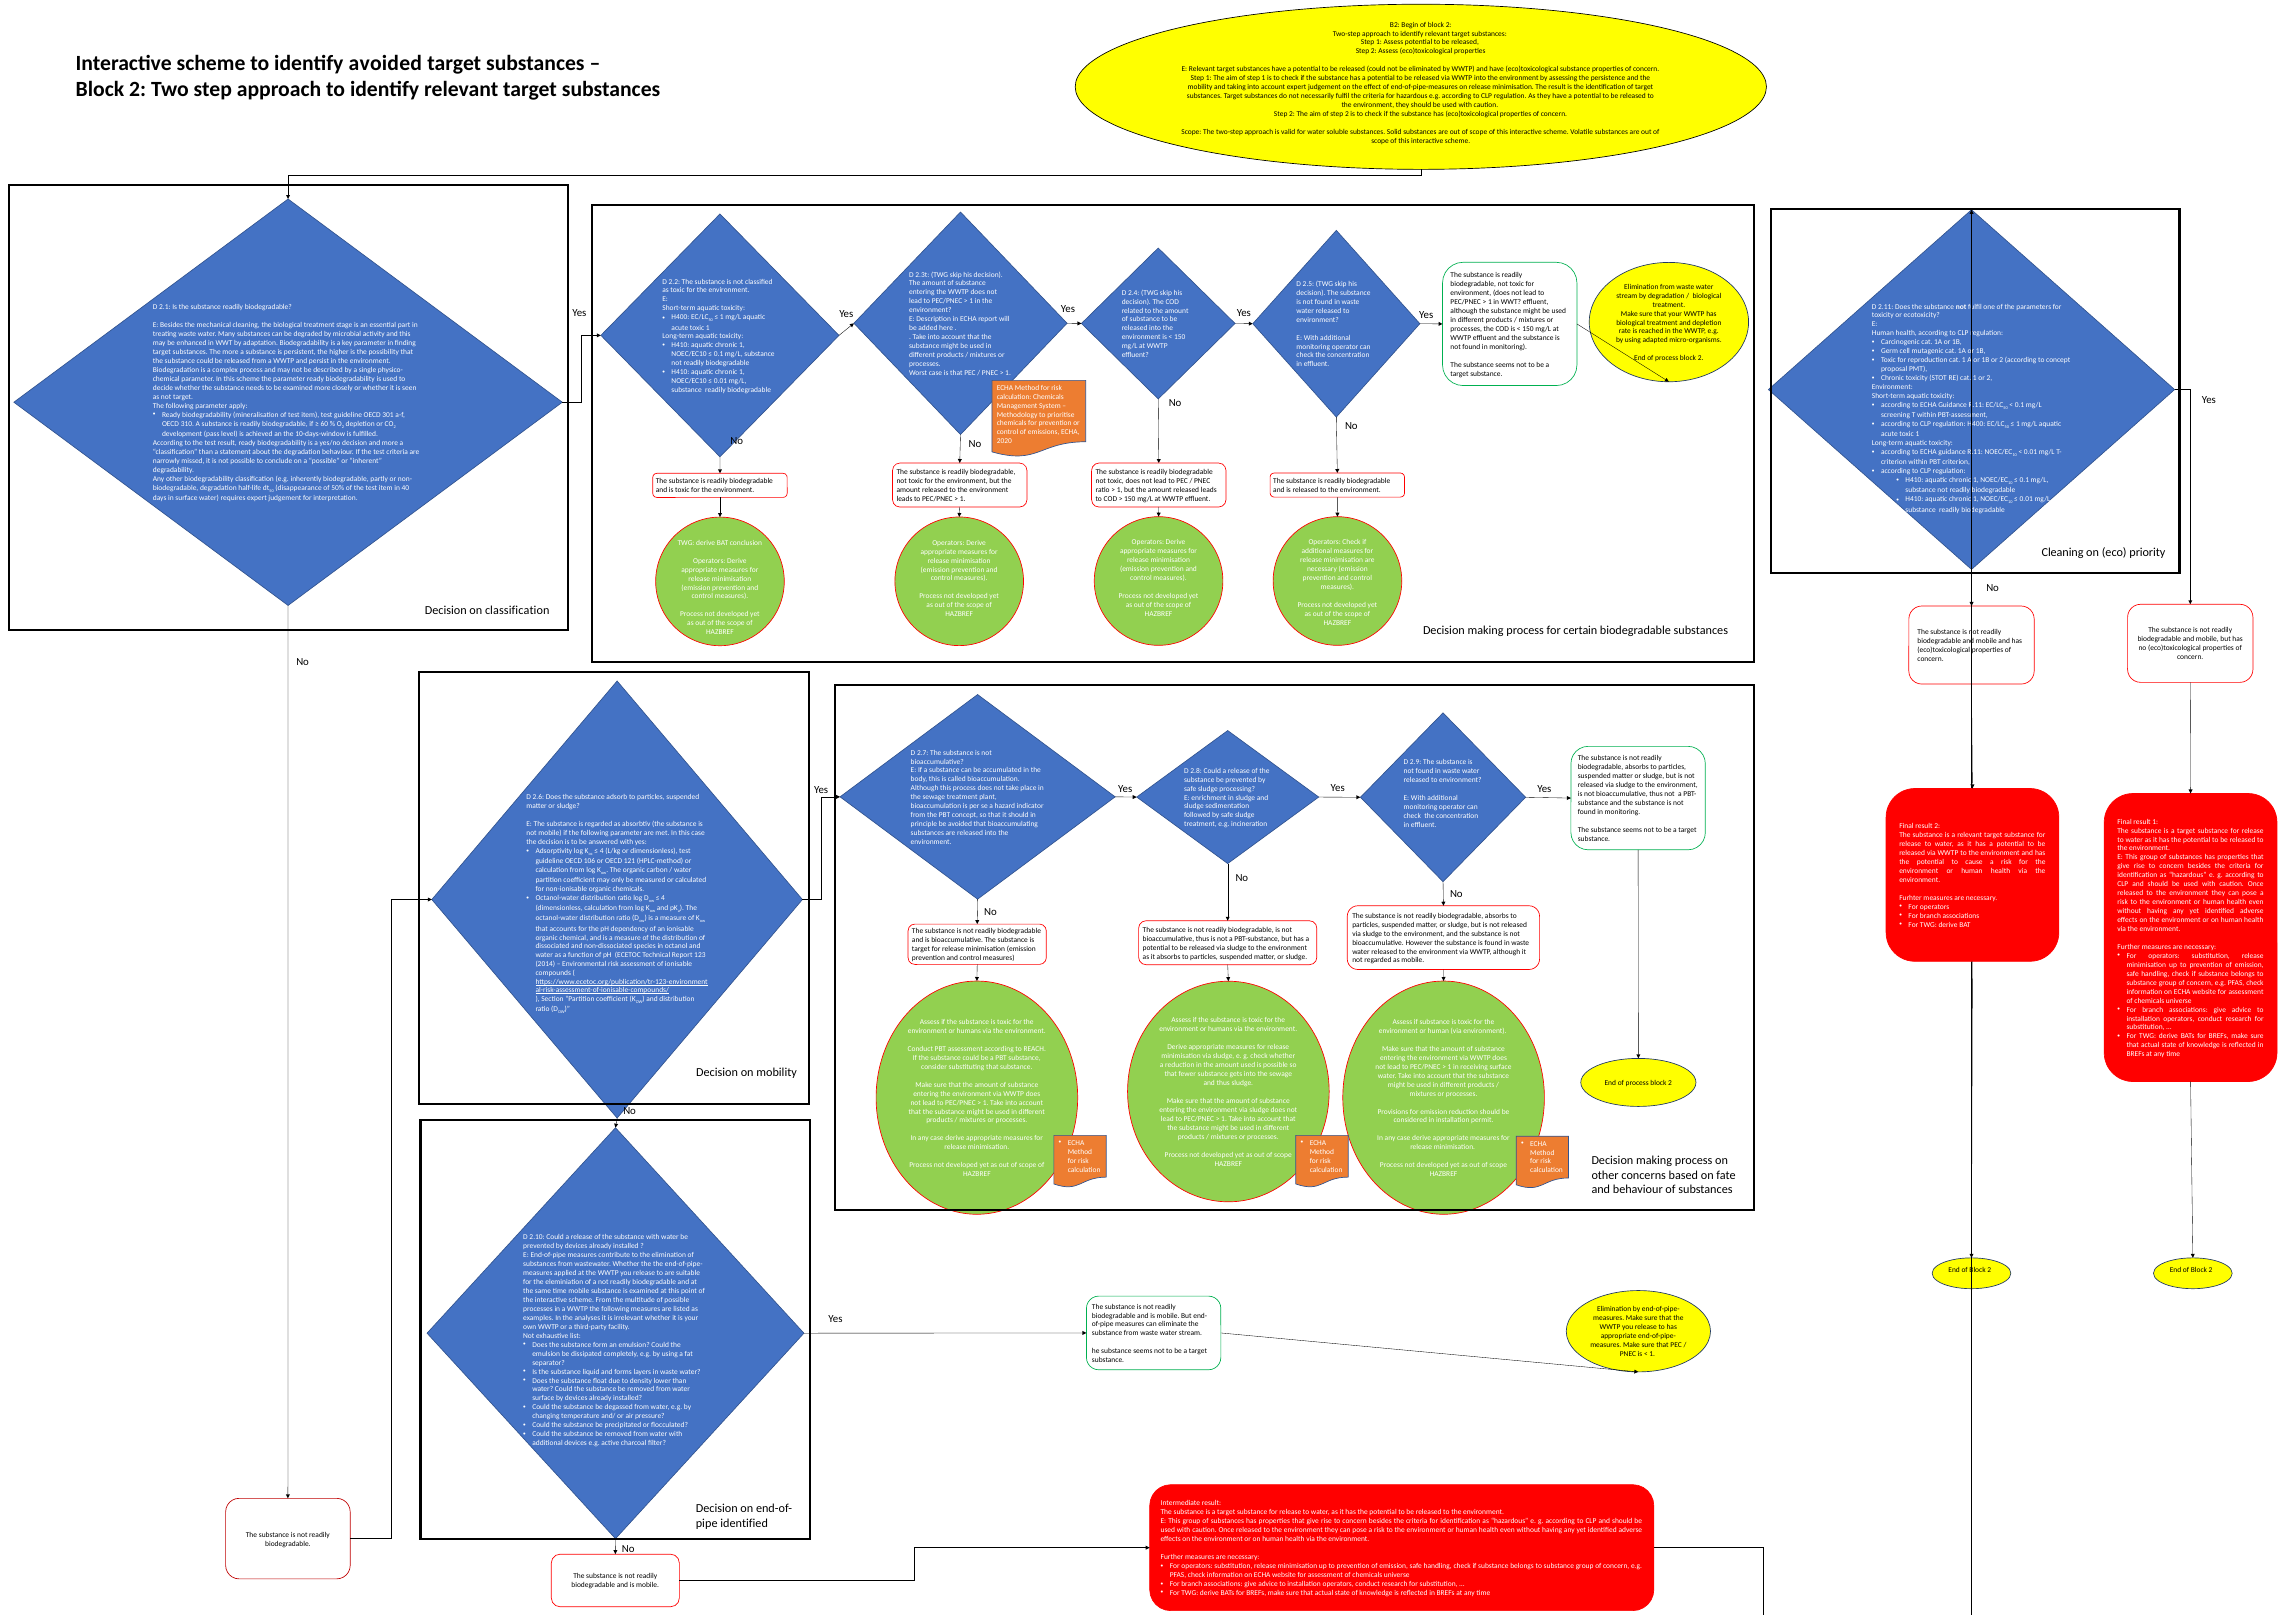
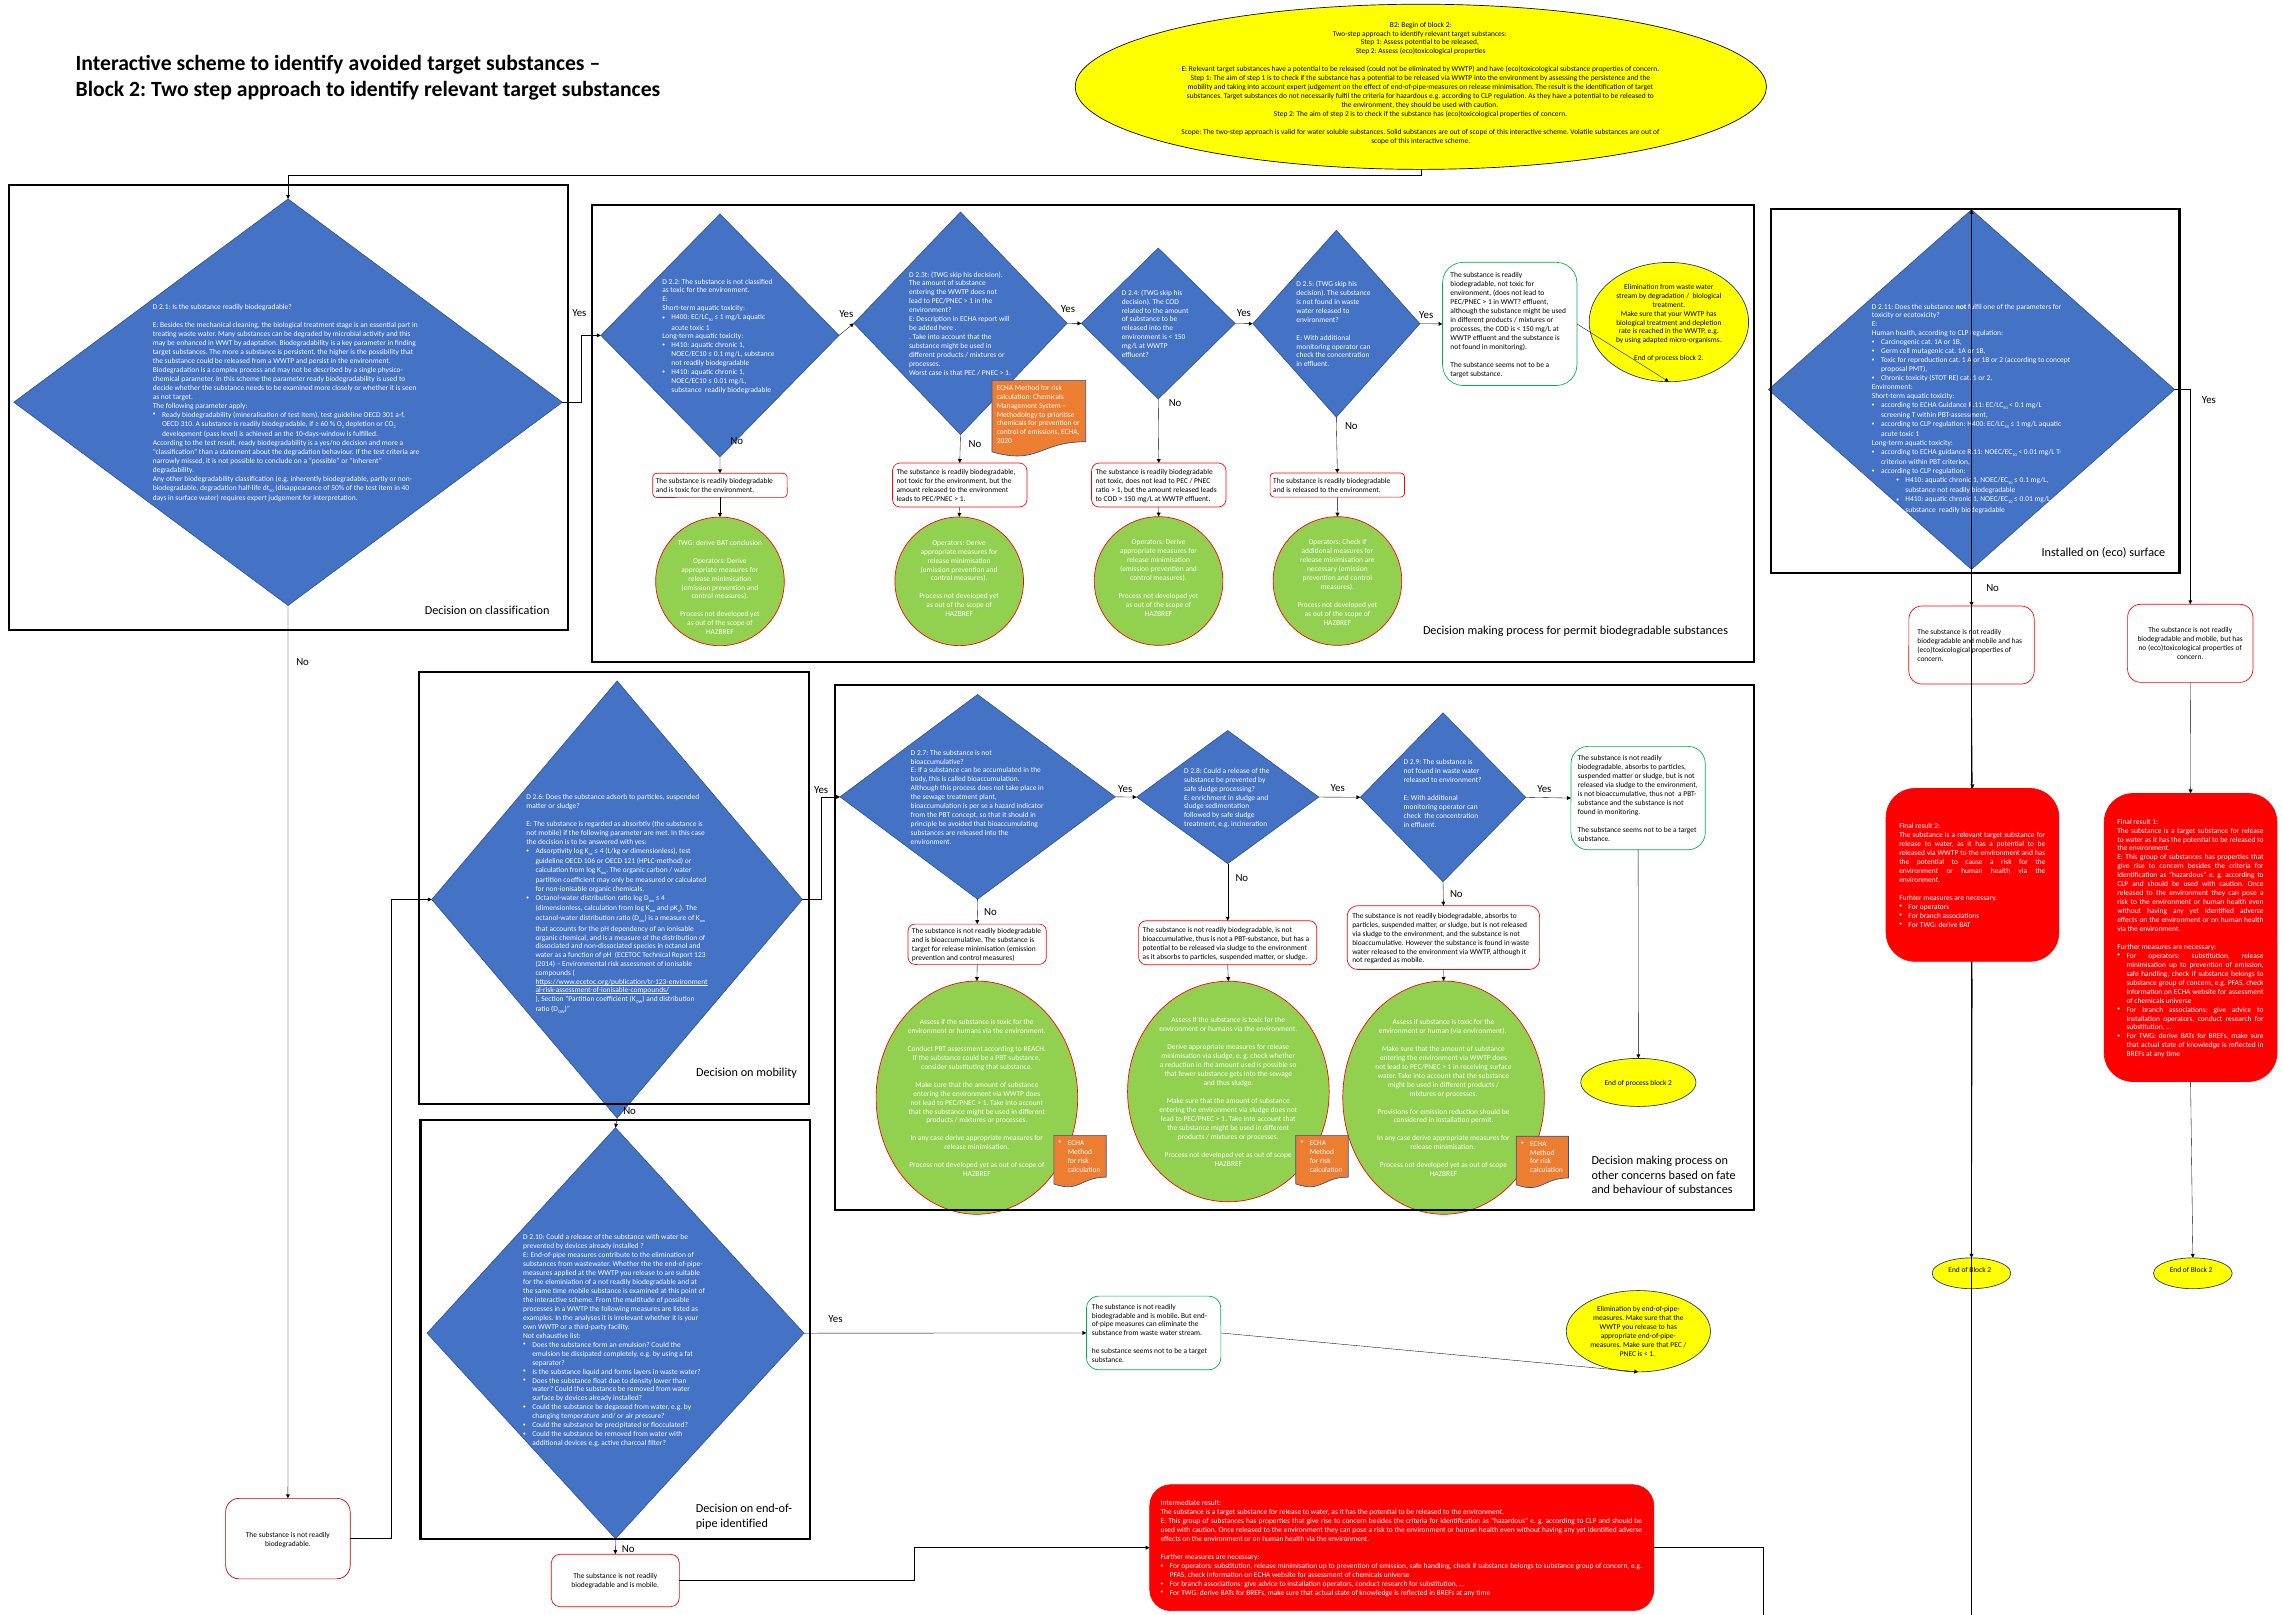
Cleaning at (2063, 552): Cleaning -> Installed
eco priority: priority -> surface
for certain: certain -> permit
